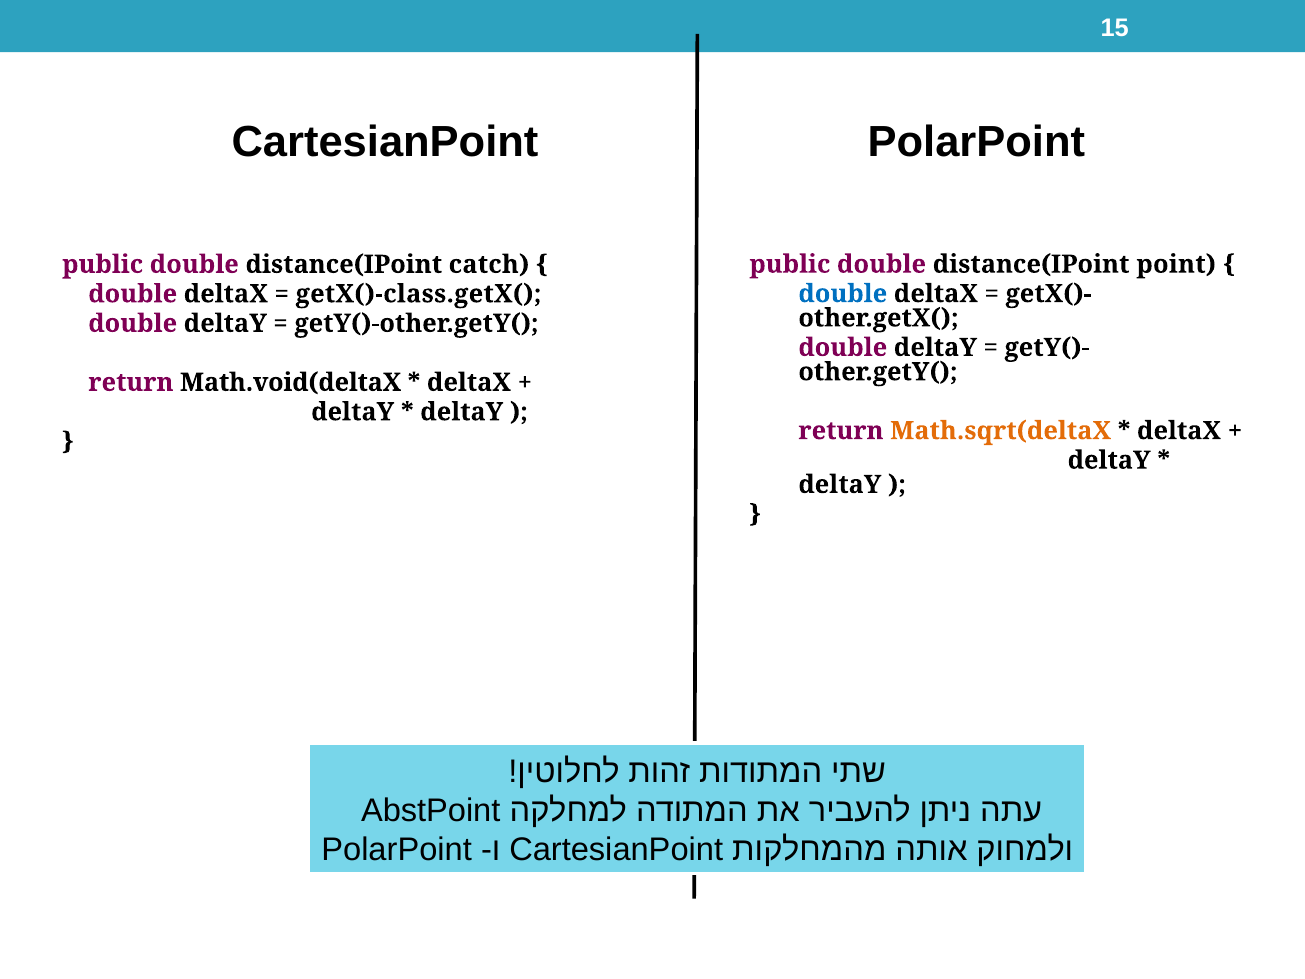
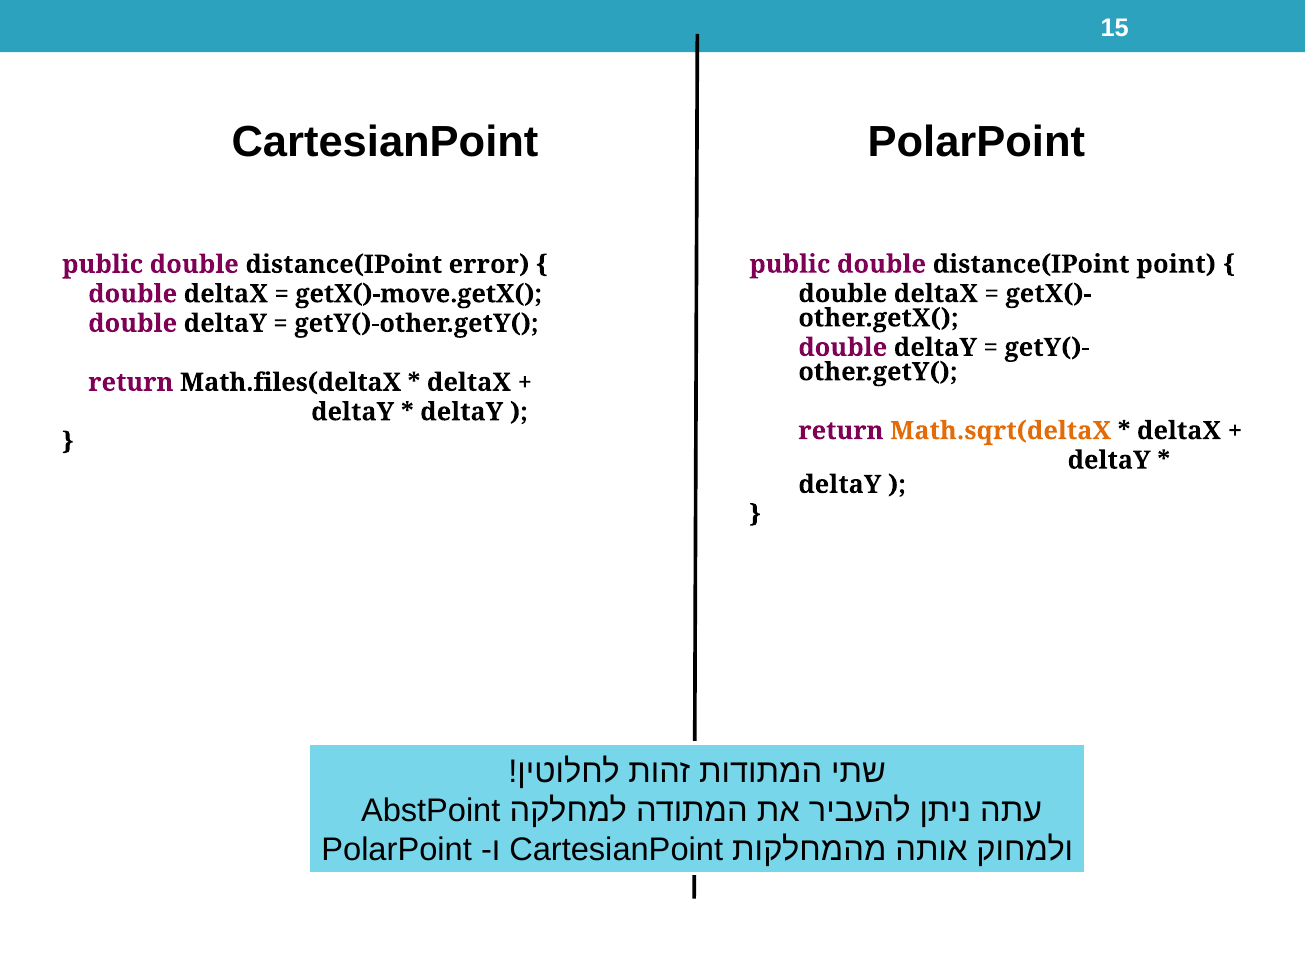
catch: catch -> error
double at (843, 294) colour: blue -> black
getX()-class.getX(: getX()-class.getX( -> getX()-move.getX(
Math.void(deltaX: Math.void(deltaX -> Math.files(deltaX
